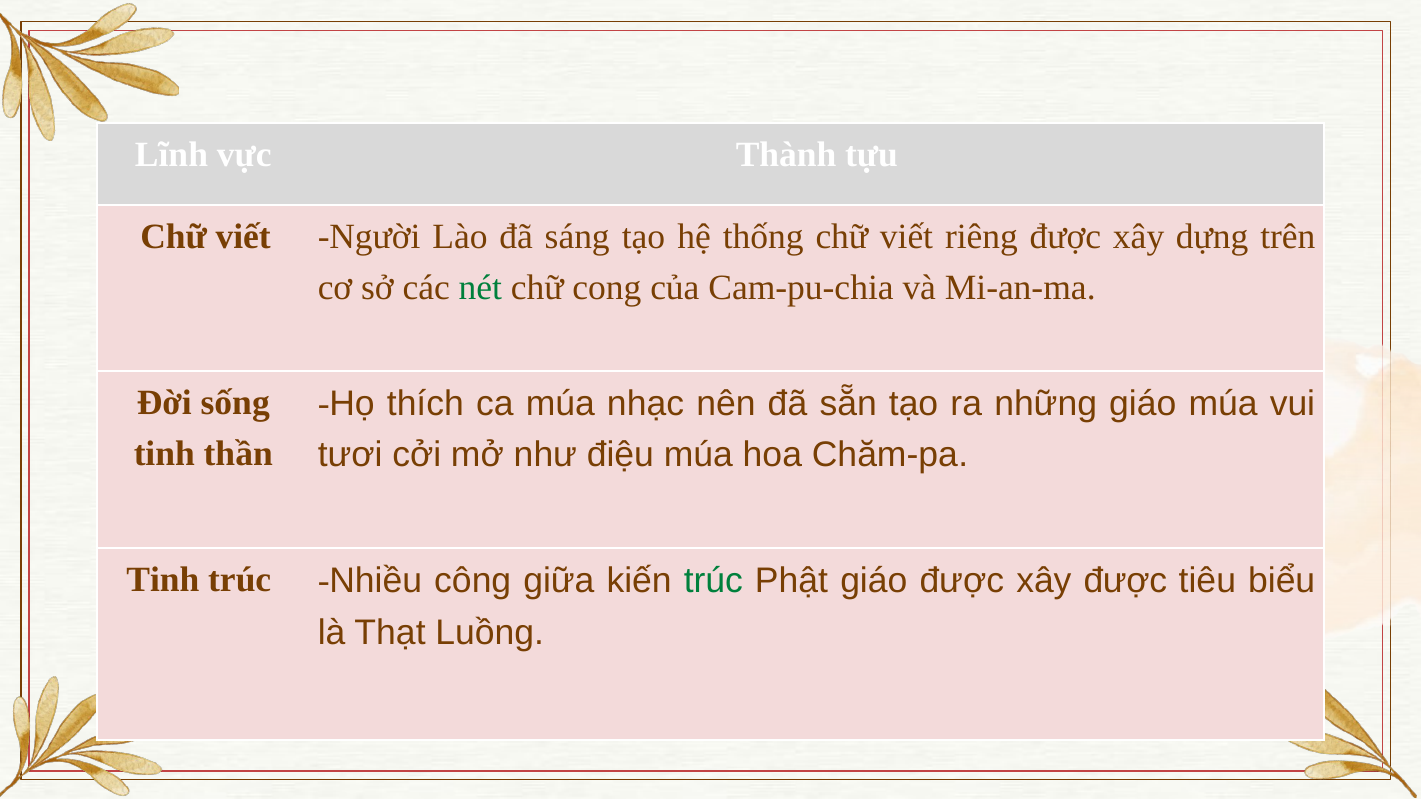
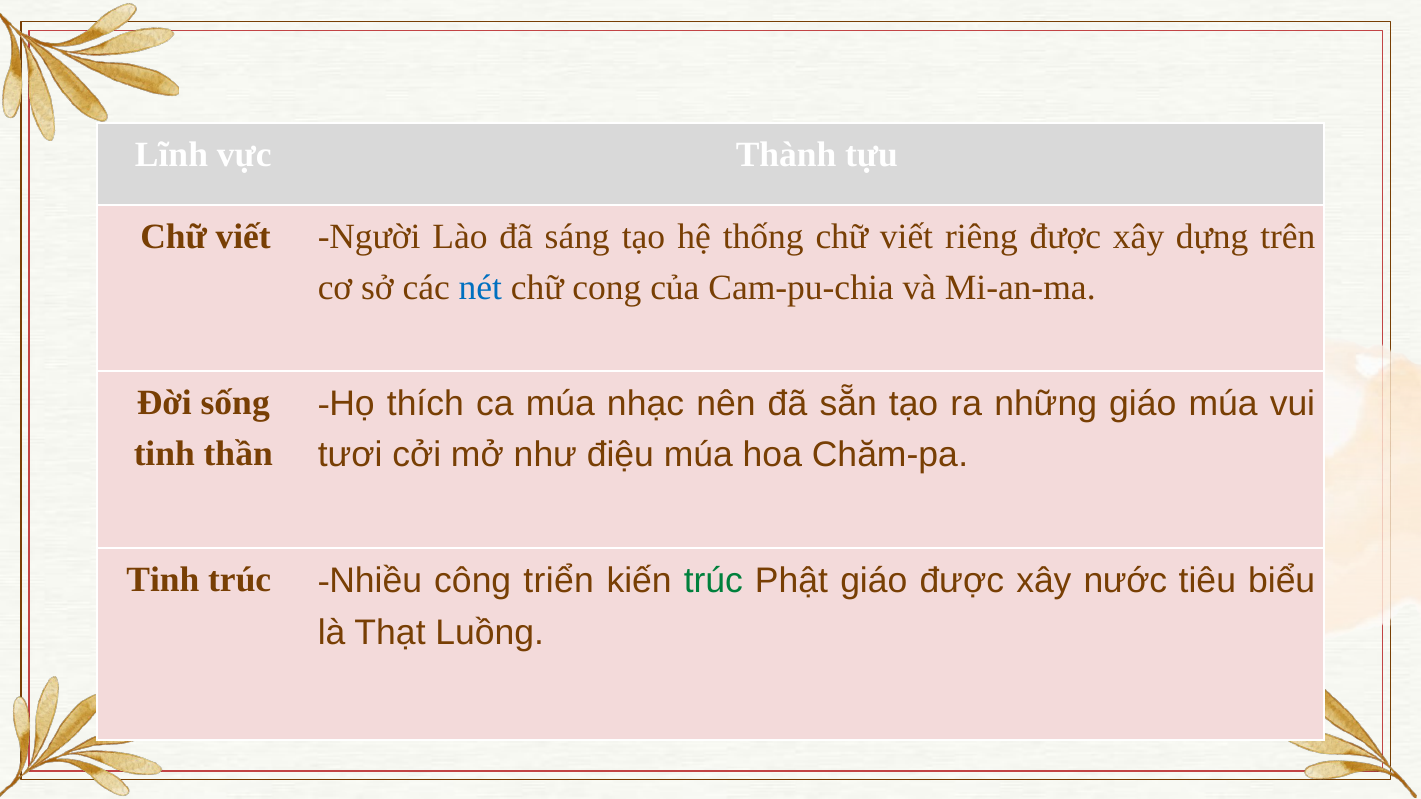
nét colour: green -> blue
giữa: giữa -> triển
xây được: được -> nước
